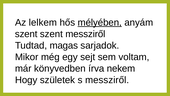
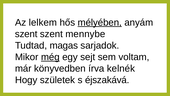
szent messziről: messziről -> mennybe
még underline: none -> present
nekem: nekem -> kelnék
s messziről: messziről -> éjszakává
